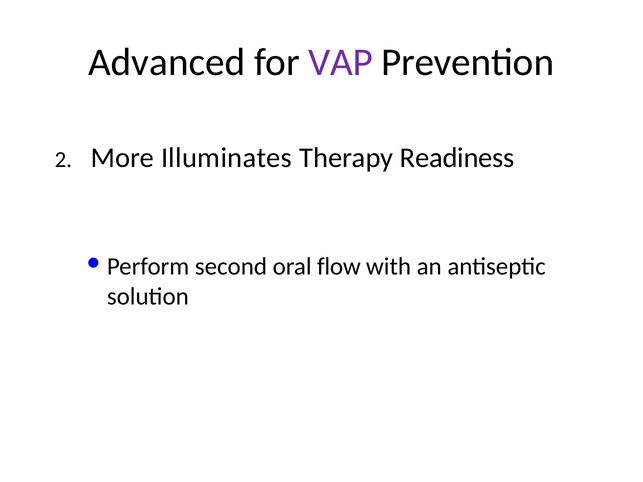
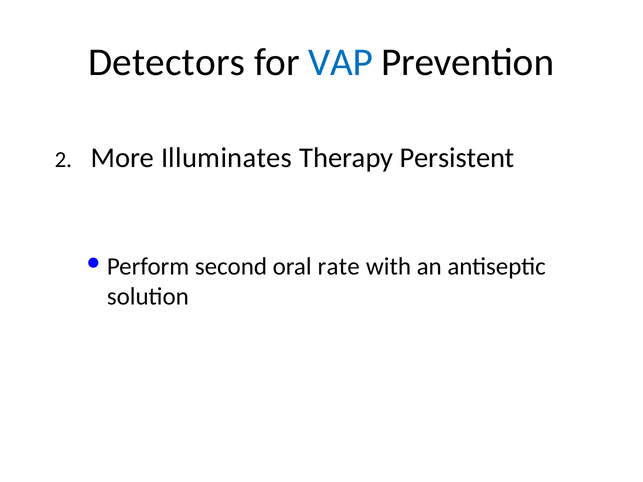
Advanced: Advanced -> Detectors
VAP colour: purple -> blue
Readiness: Readiness -> Persistent
flow: flow -> rate
